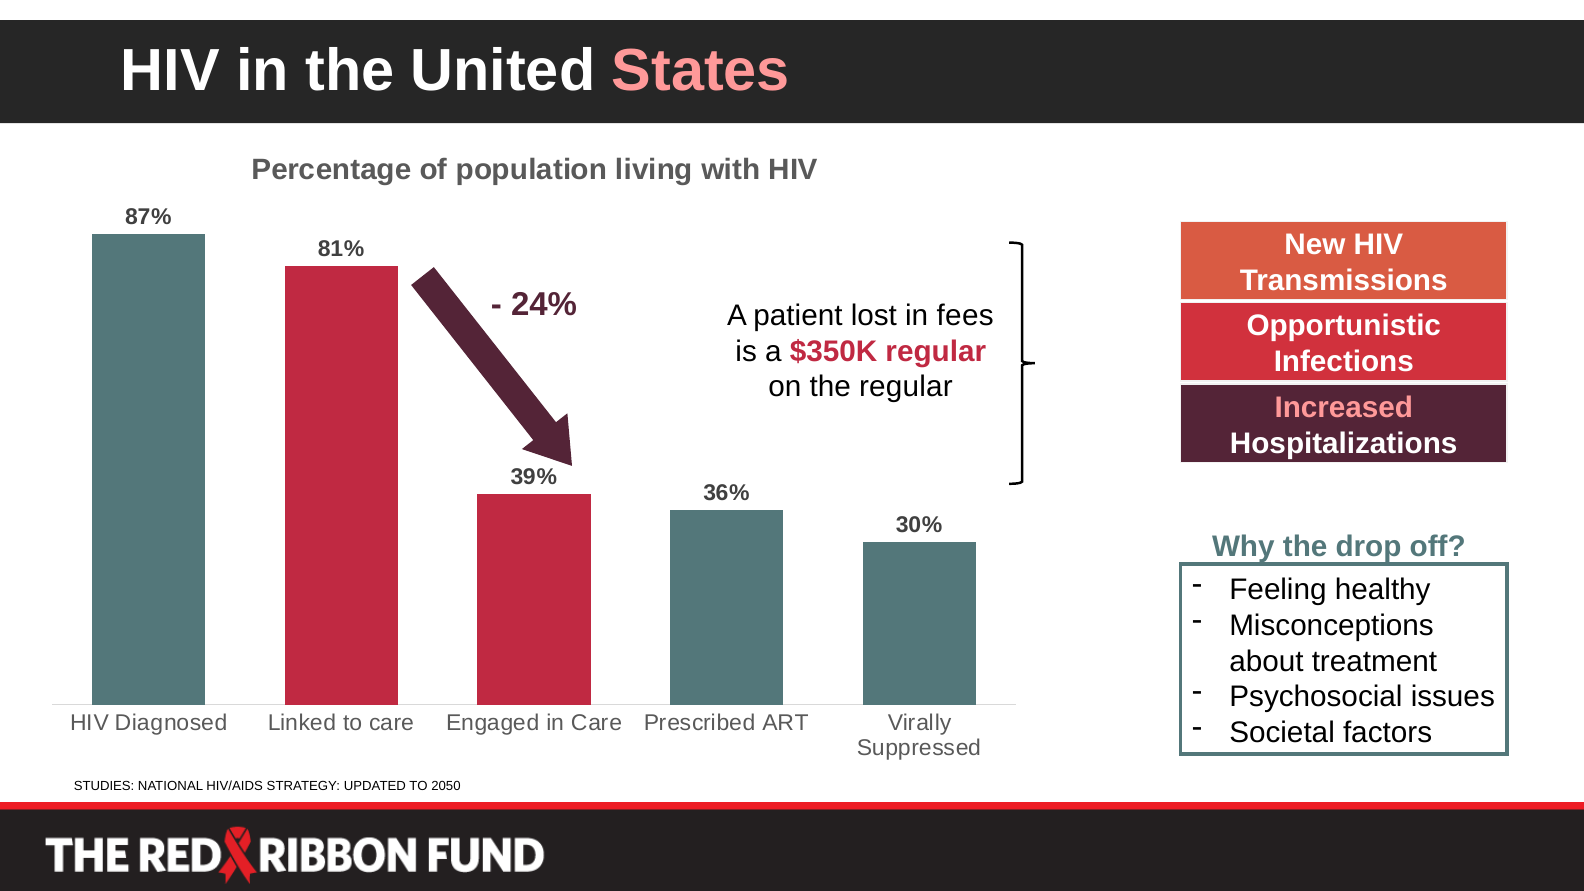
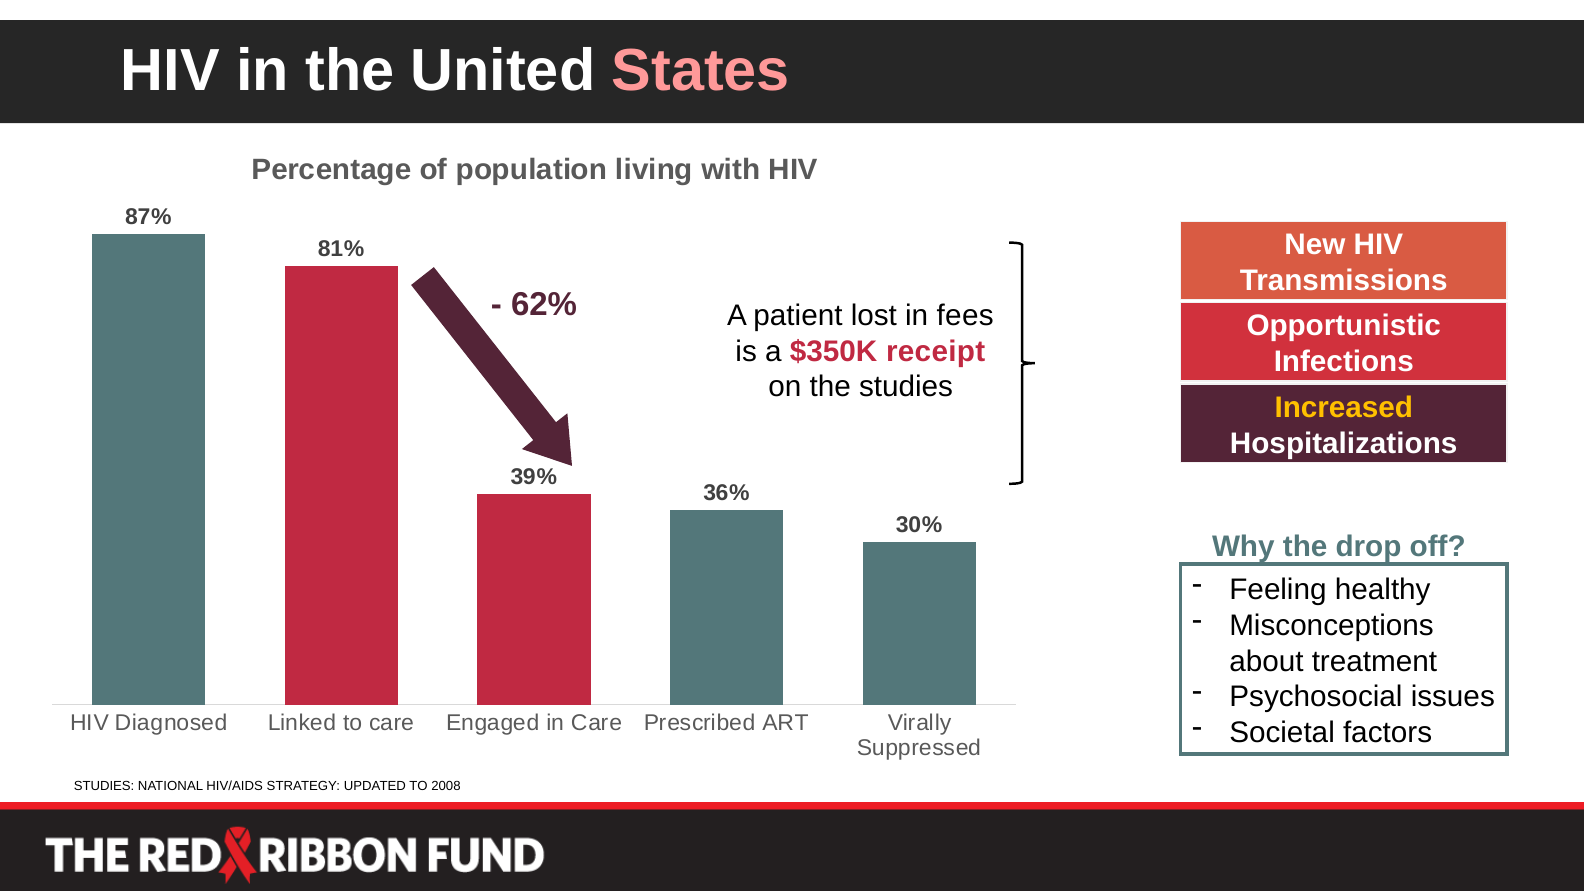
24%: 24% -> 62%
$350K regular: regular -> receipt
the regular: regular -> studies
Increased colour: pink -> yellow
2050: 2050 -> 2008
